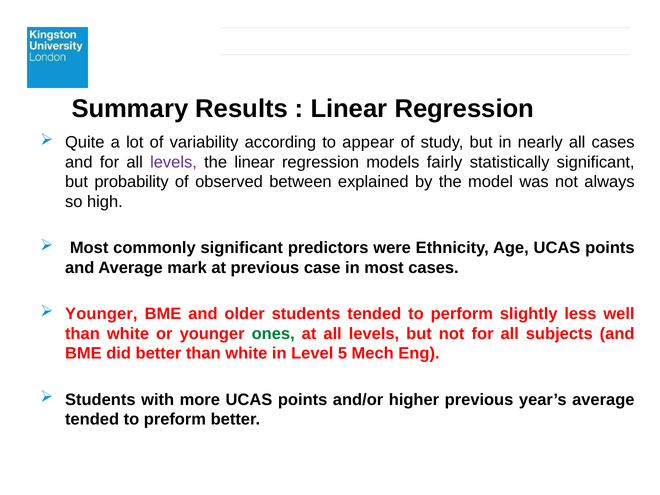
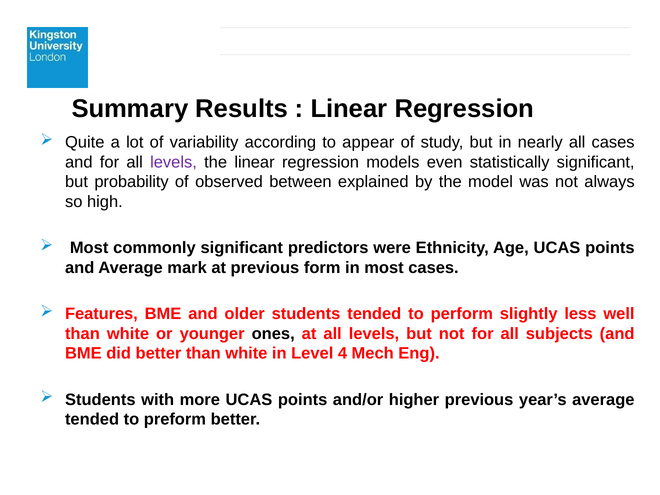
fairly: fairly -> even
case: case -> form
Younger at (101, 314): Younger -> Features
ones colour: green -> black
5: 5 -> 4
